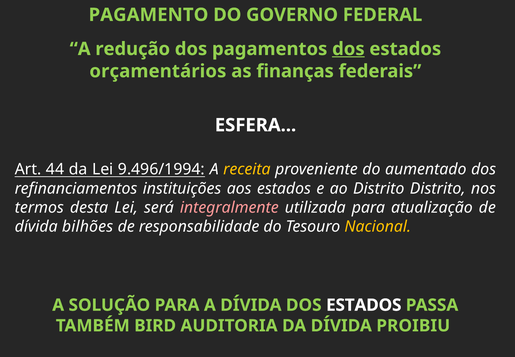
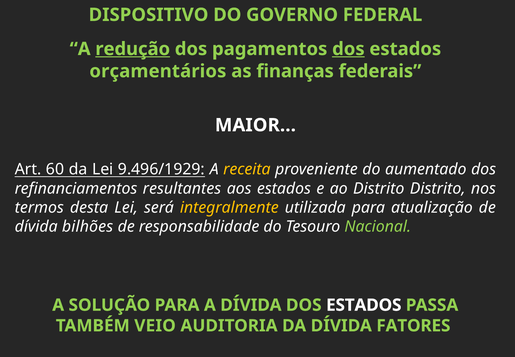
PAGAMENTO: PAGAMENTO -> DISPOSITIVO
redução underline: none -> present
ESFERA: ESFERA -> MAIOR
44: 44 -> 60
9.496/1994: 9.496/1994 -> 9.496/1929
instituições: instituições -> resultantes
integralmente colour: pink -> yellow
Nacional colour: yellow -> light green
BIRD: BIRD -> VEIO
PROIBIU: PROIBIU -> FATORES
